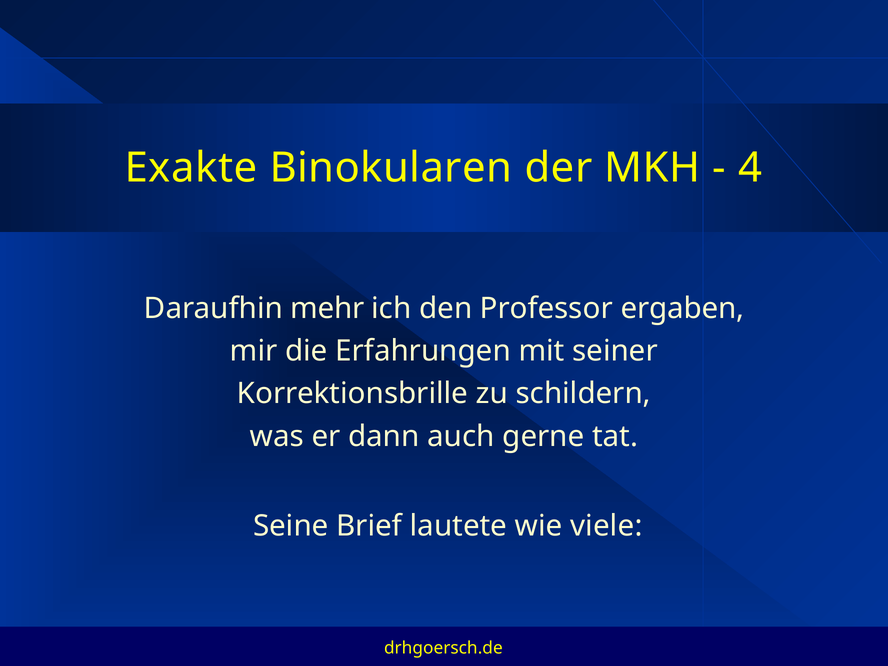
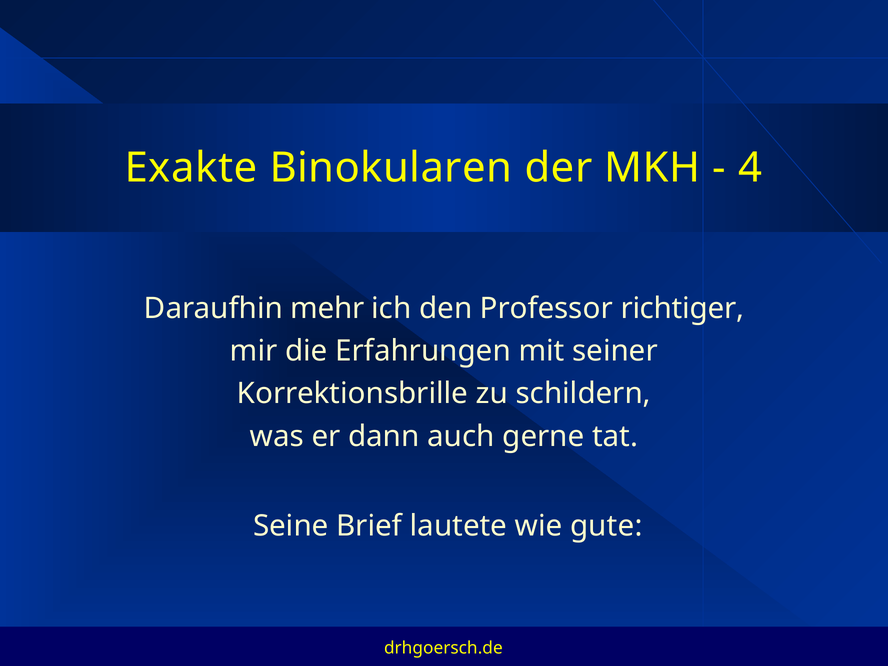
ergaben: ergaben -> richtiger
viele: viele -> gute
